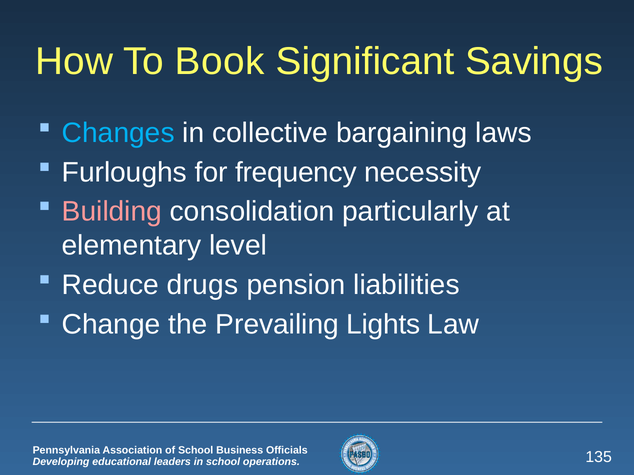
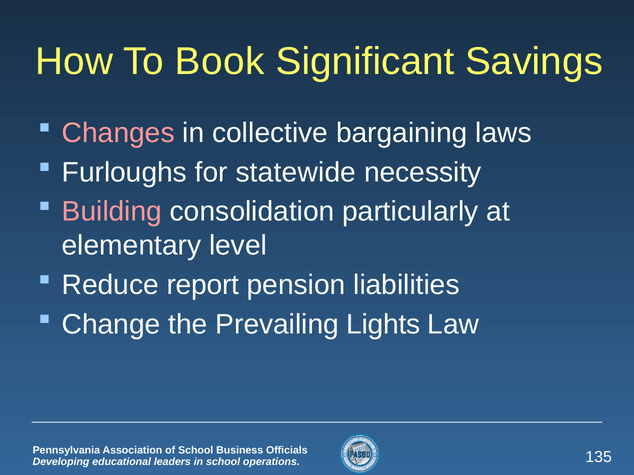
Changes colour: light blue -> pink
frequency: frequency -> statewide
drugs: drugs -> report
